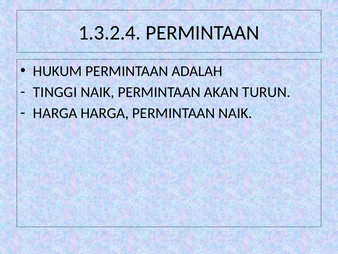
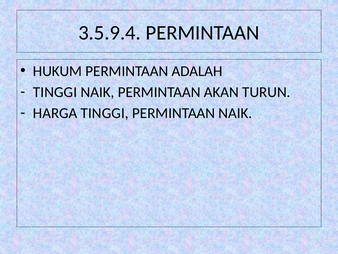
1.3.2.4: 1.3.2.4 -> 3.5.9.4
HARGA HARGA: HARGA -> TINGGI
